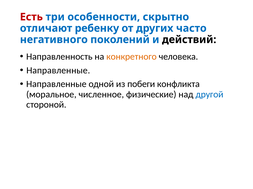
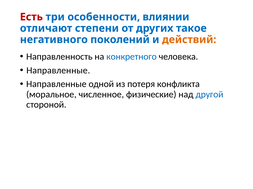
скрытно: скрытно -> влиянии
ребенку: ребенку -> степени
часто: часто -> такое
действий colour: black -> orange
конкретного colour: orange -> blue
побеги: побеги -> потеря
